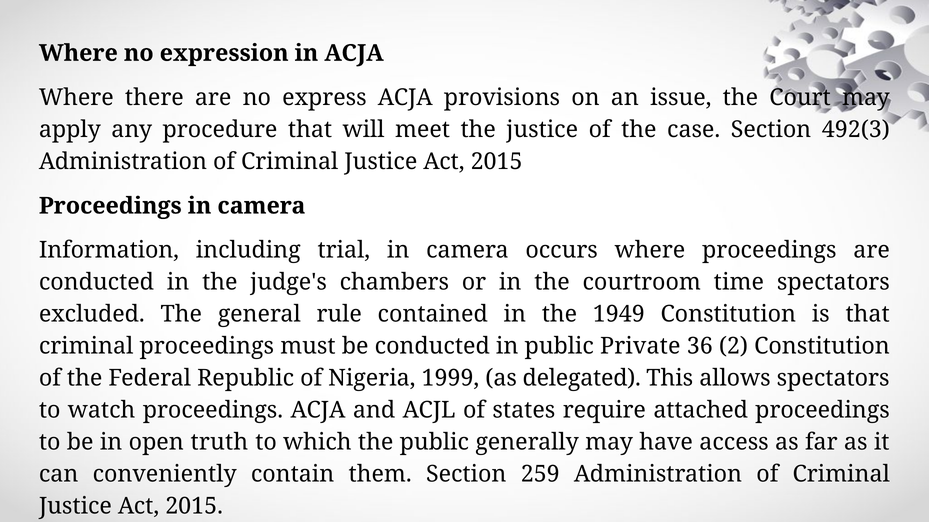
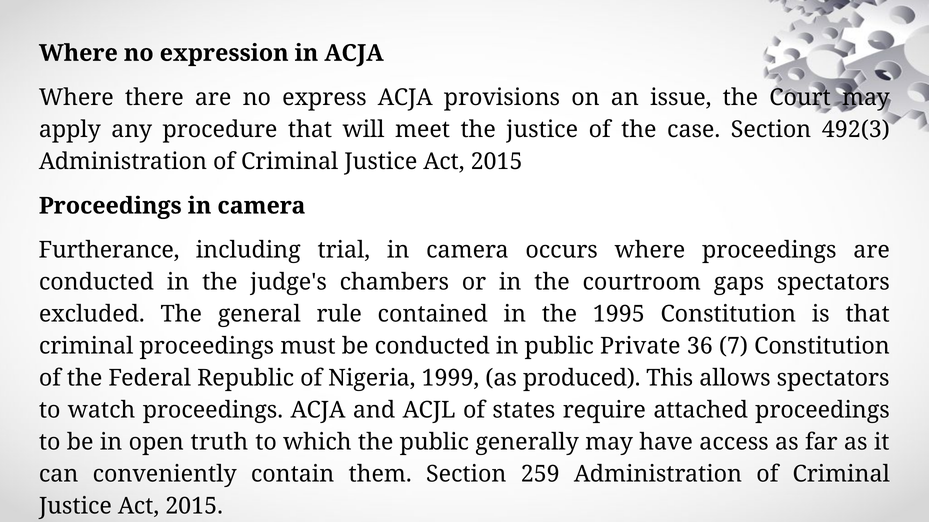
Information: Information -> Furtherance
time: time -> gaps
1949: 1949 -> 1995
2: 2 -> 7
delegated: delegated -> produced
